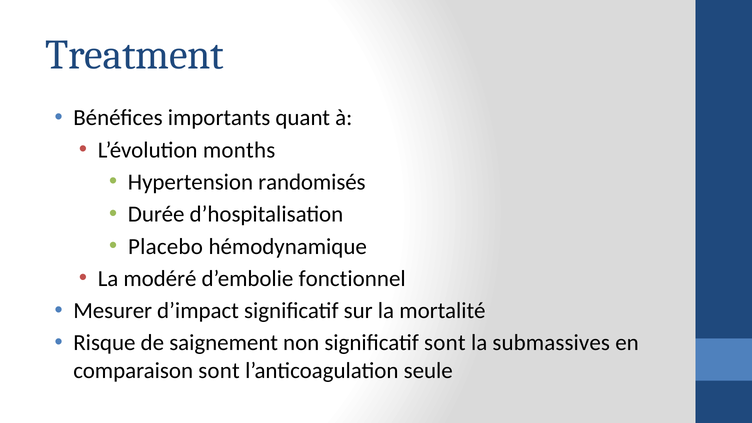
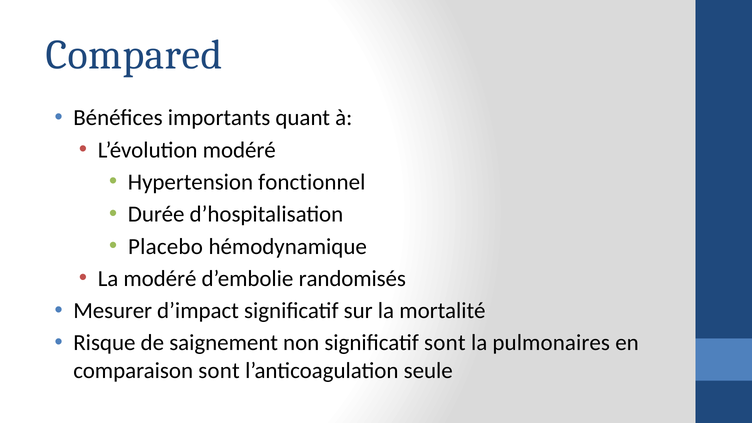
Treatment: Treatment -> Compared
L’évolution months: months -> modéré
randomisés: randomisés -> fonctionnel
fonctionnel: fonctionnel -> randomisés
submassives: submassives -> pulmonaires
